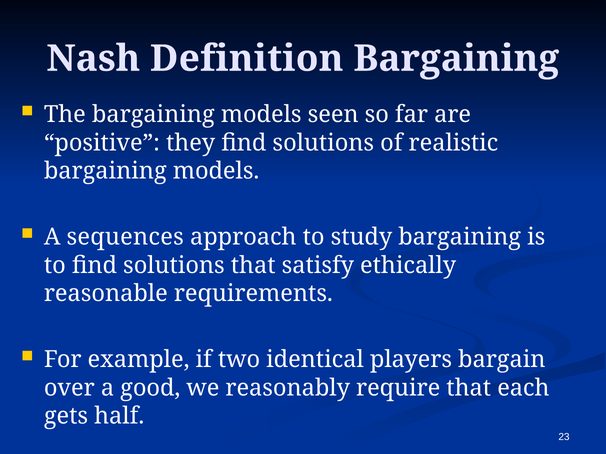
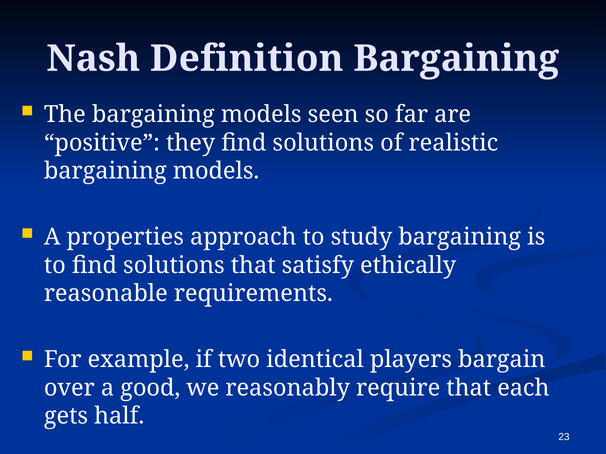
sequences: sequences -> properties
